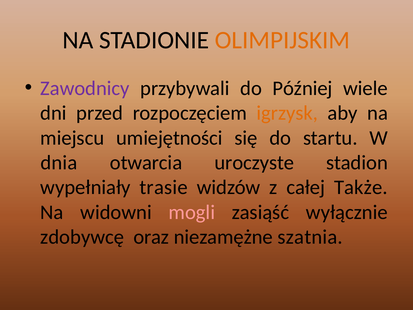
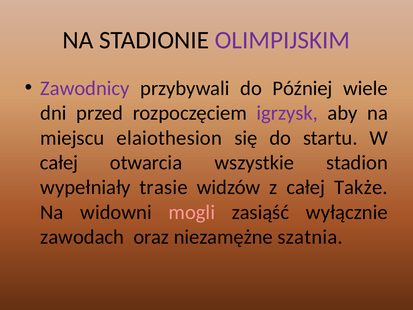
OLIMPIJSKIM colour: orange -> purple
igrzysk colour: orange -> purple
umiejętności: umiejętności -> elaiothesion
dnia at (59, 163): dnia -> całej
uroczyste: uroczyste -> wszystkie
zdobywcę: zdobywcę -> zawodach
